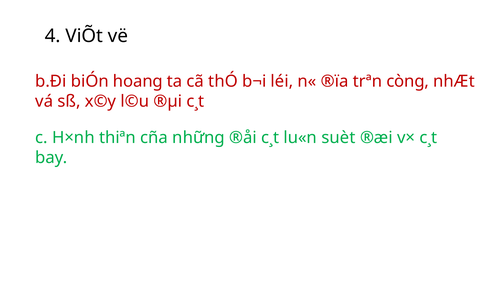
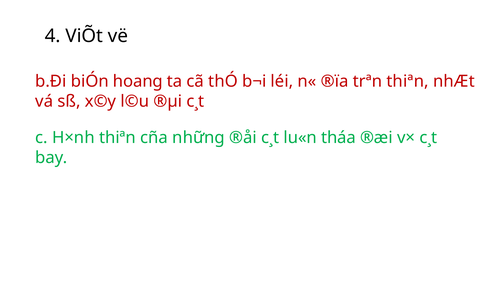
trªn còng: còng -> thiªn
suèt: suèt -> tháa
